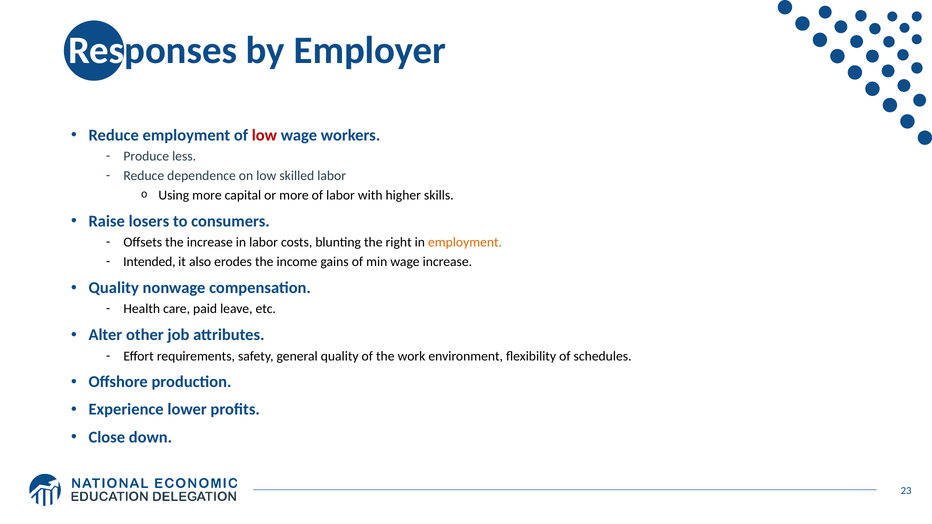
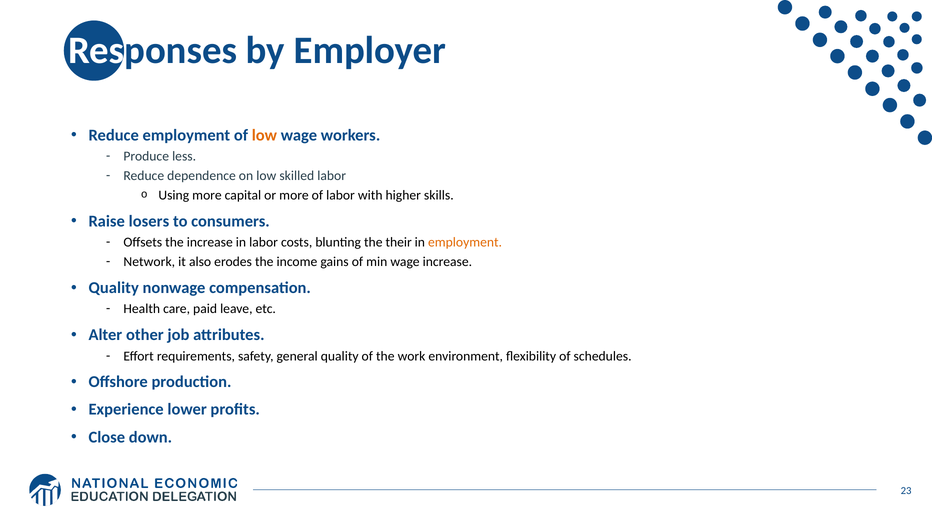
low at (264, 135) colour: red -> orange
right: right -> their
Intended: Intended -> Network
